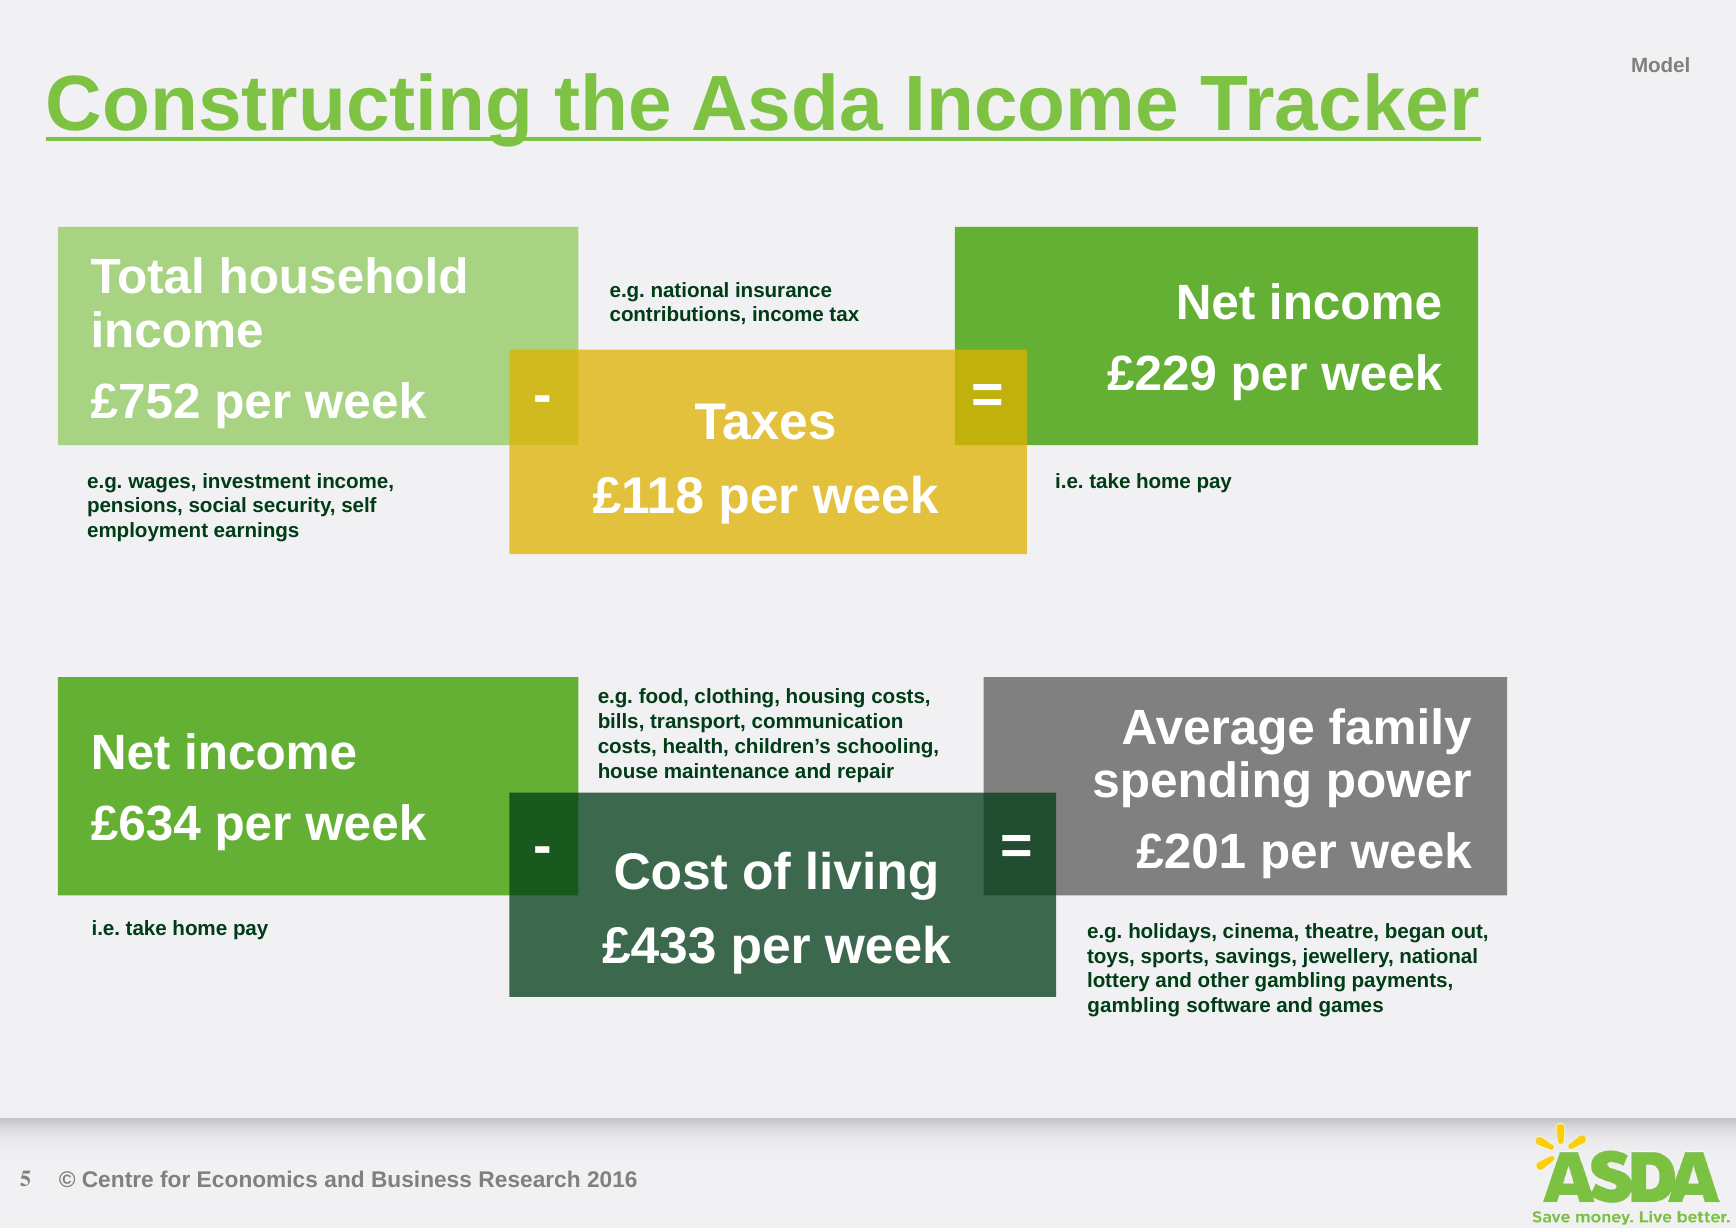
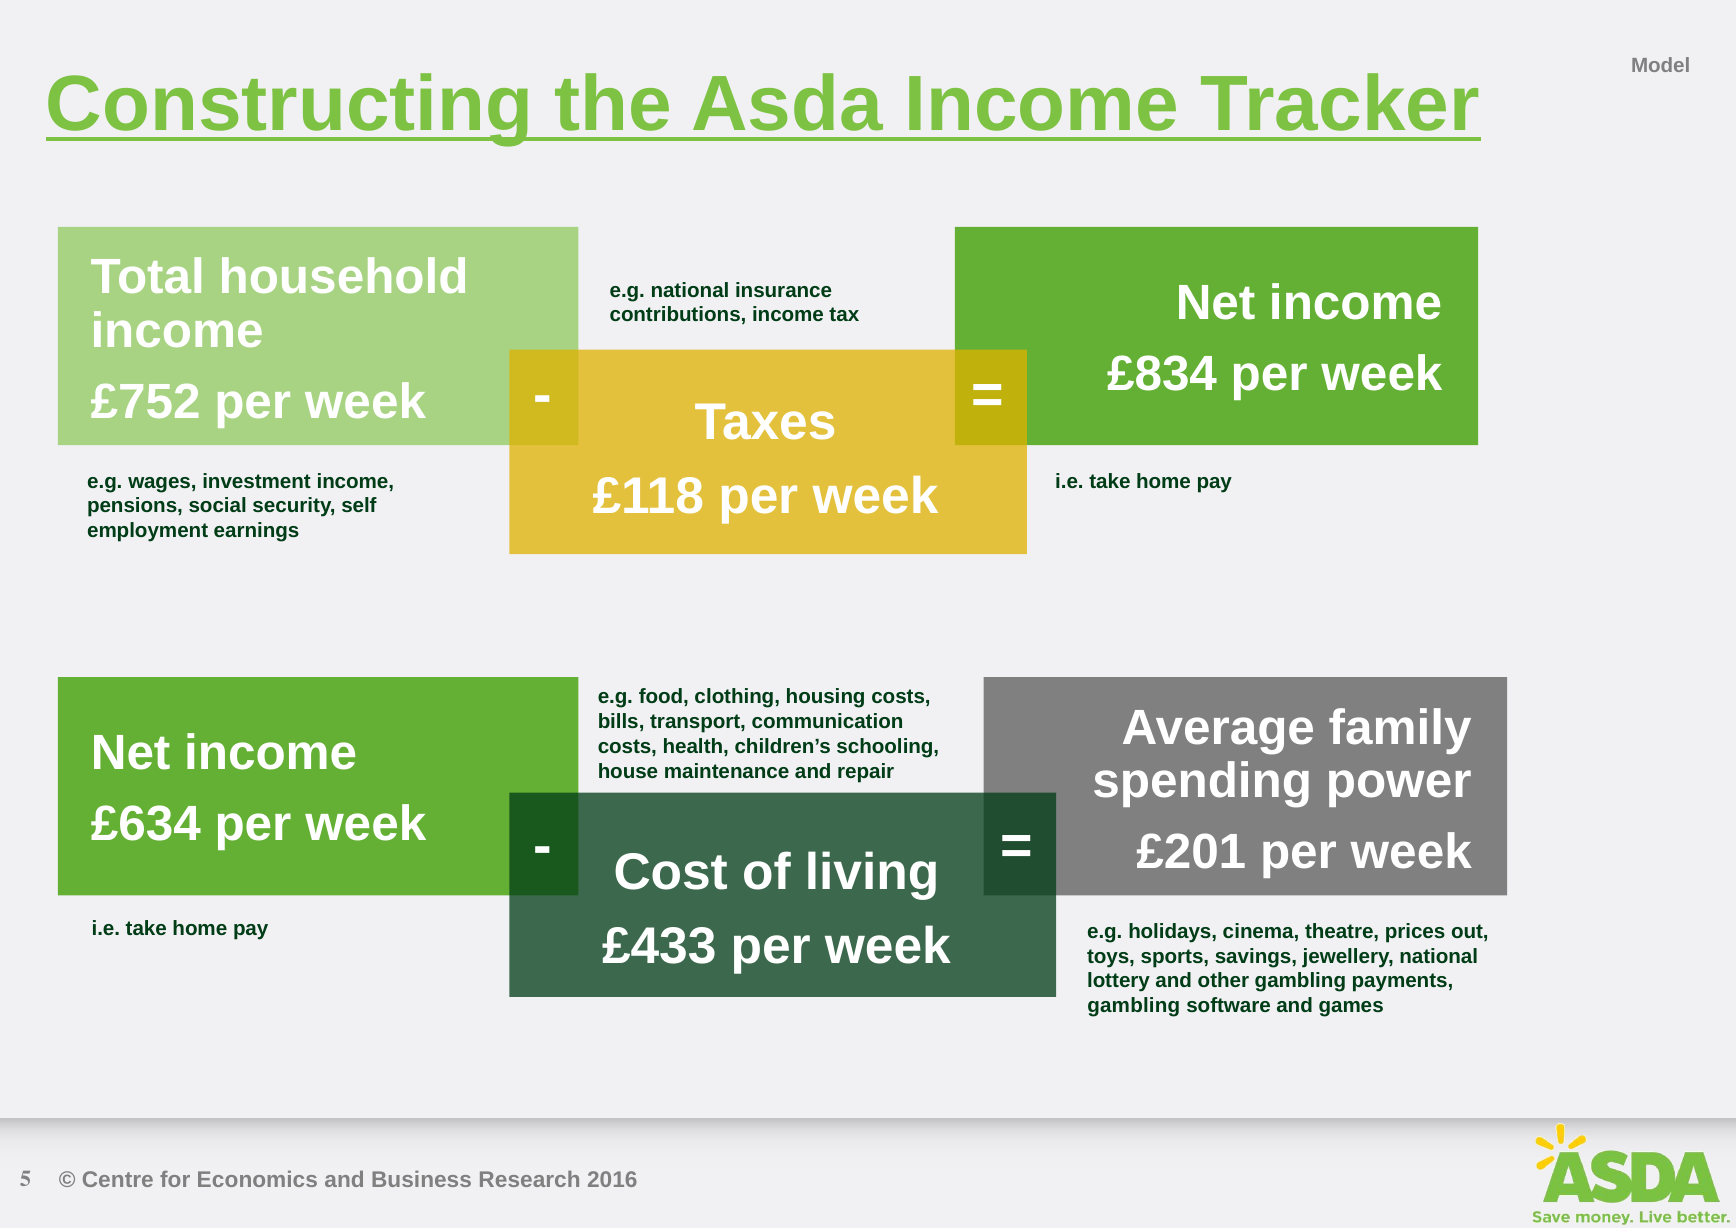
£229: £229 -> £834
began: began -> prices
